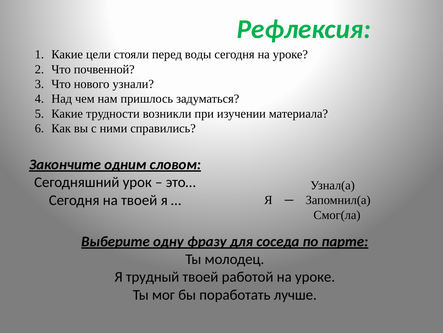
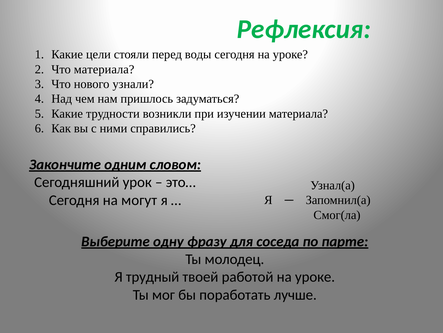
Что почвенной: почвенной -> материала
на твоей: твоей -> могут
